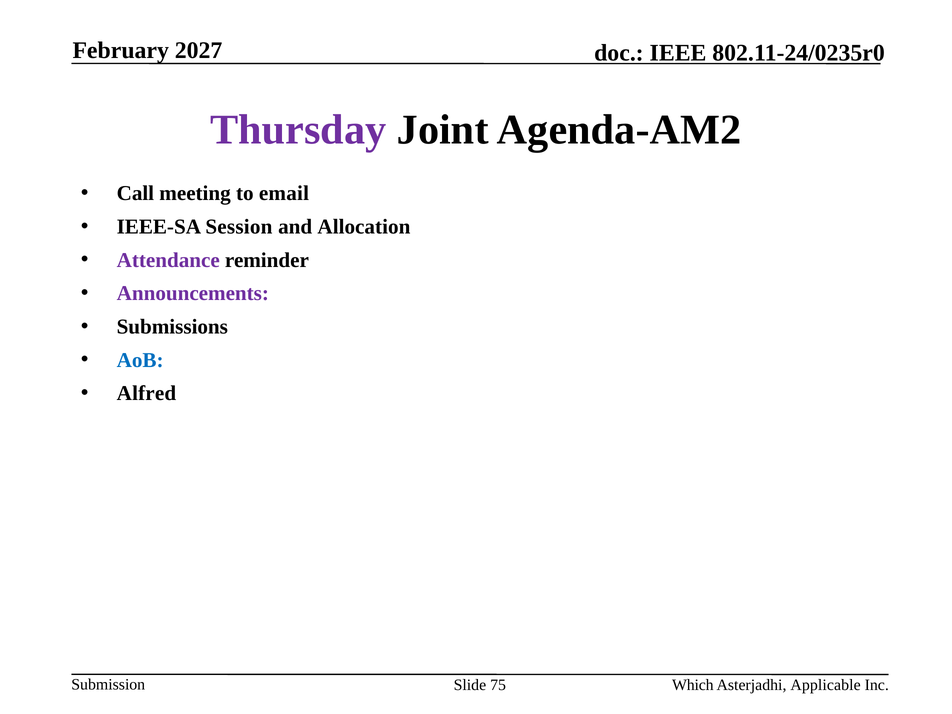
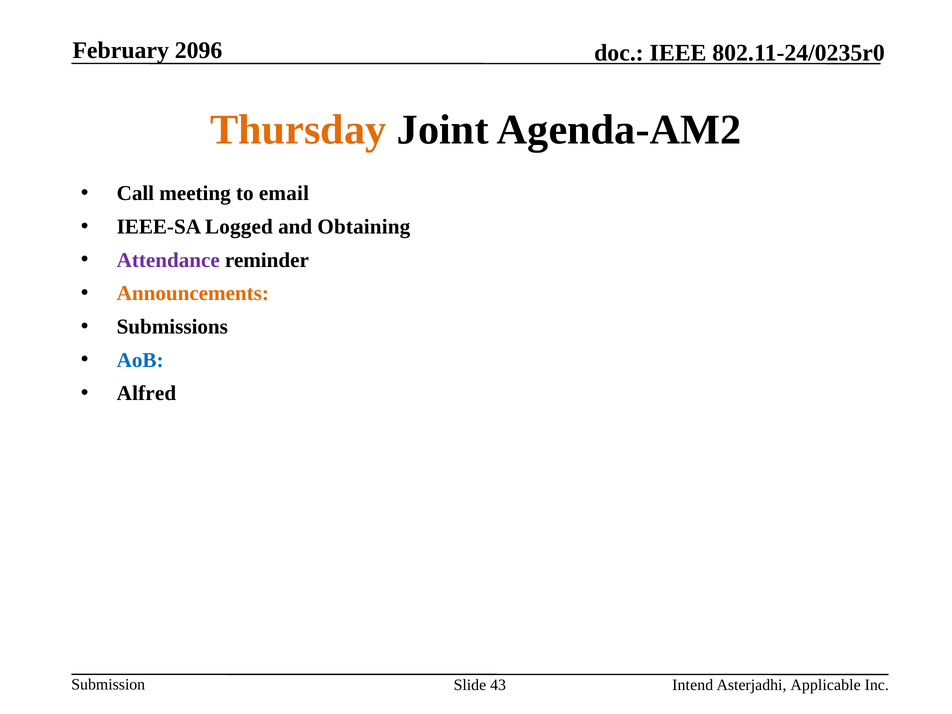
2027: 2027 -> 2096
Thursday colour: purple -> orange
Session: Session -> Logged
Allocation: Allocation -> Obtaining
Announcements colour: purple -> orange
75: 75 -> 43
Which: Which -> Intend
